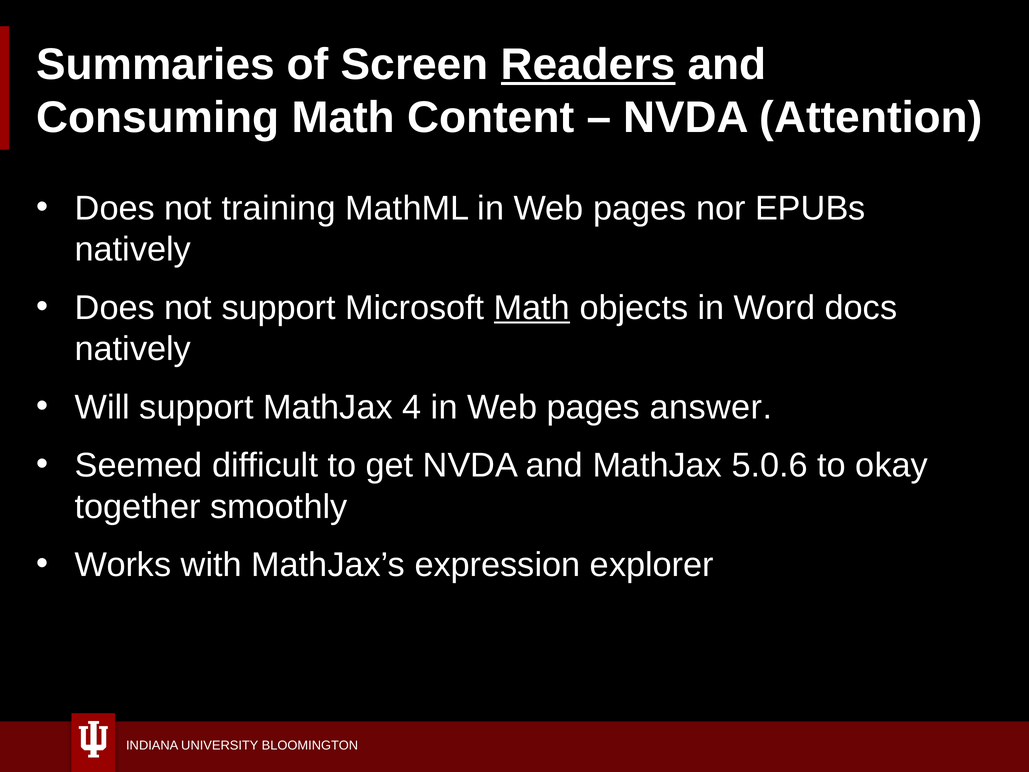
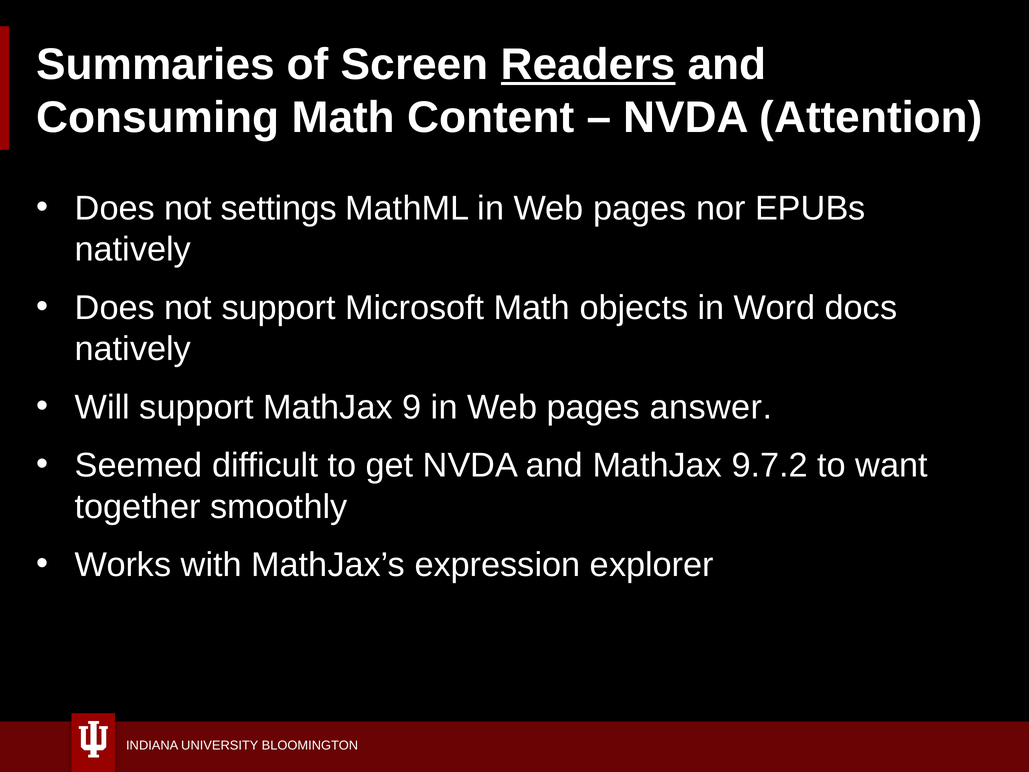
training: training -> settings
Math at (532, 308) underline: present -> none
4: 4 -> 9
5.0.6: 5.0.6 -> 9.7.2
okay: okay -> want
